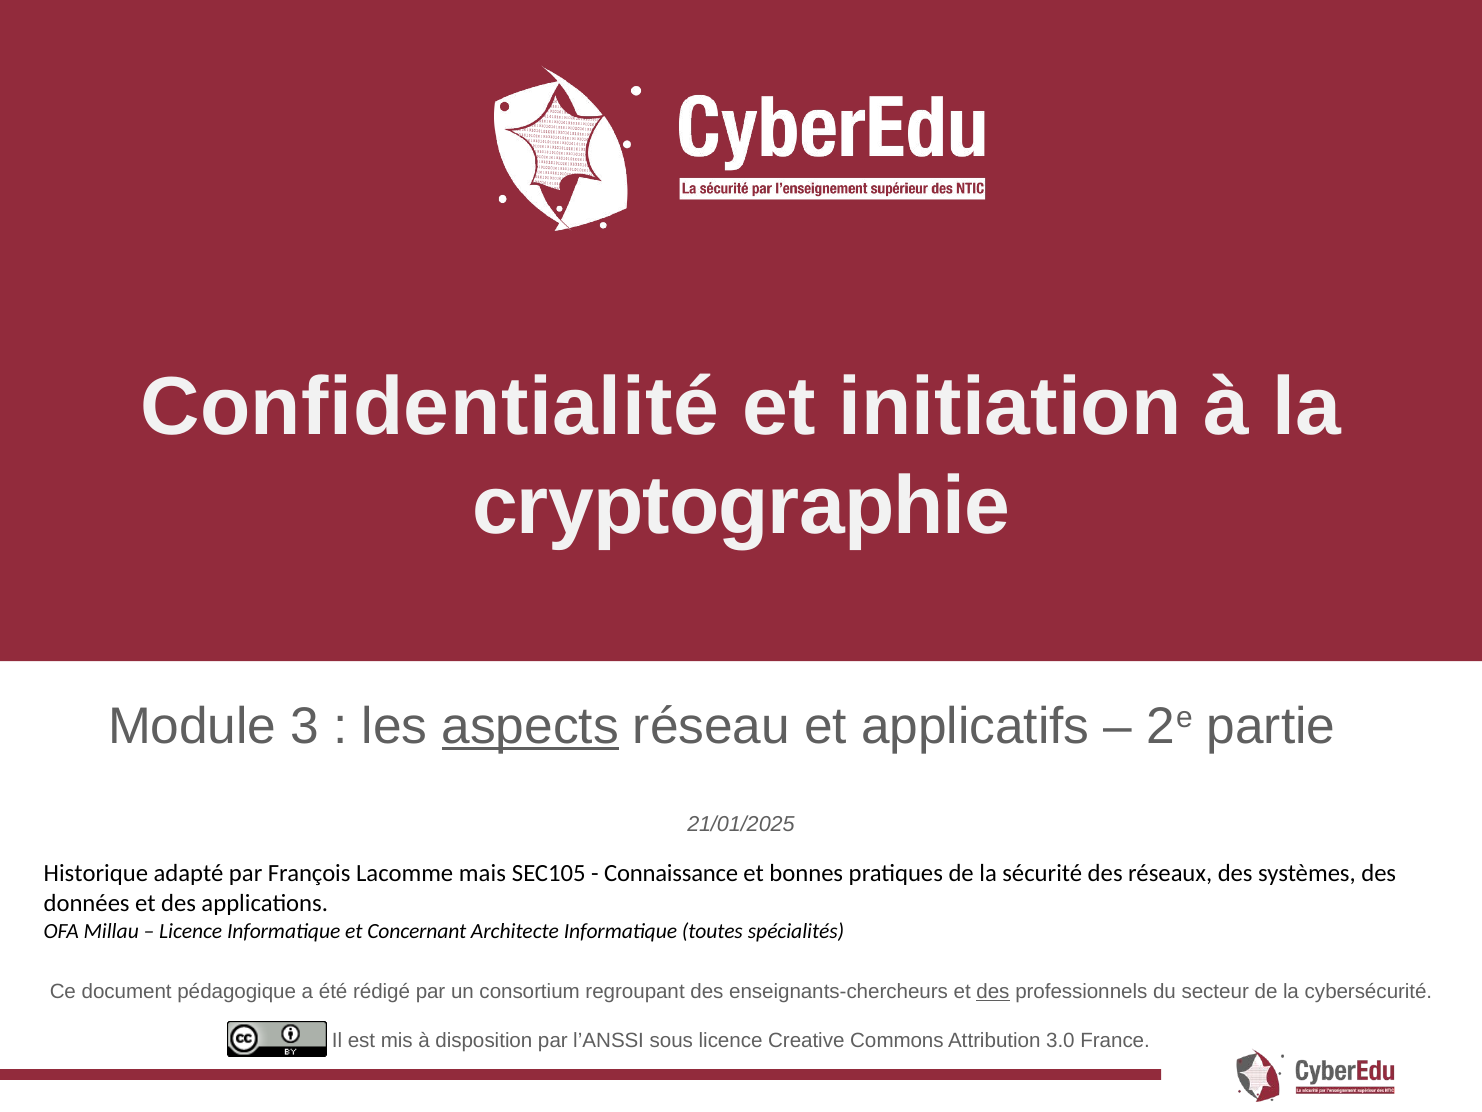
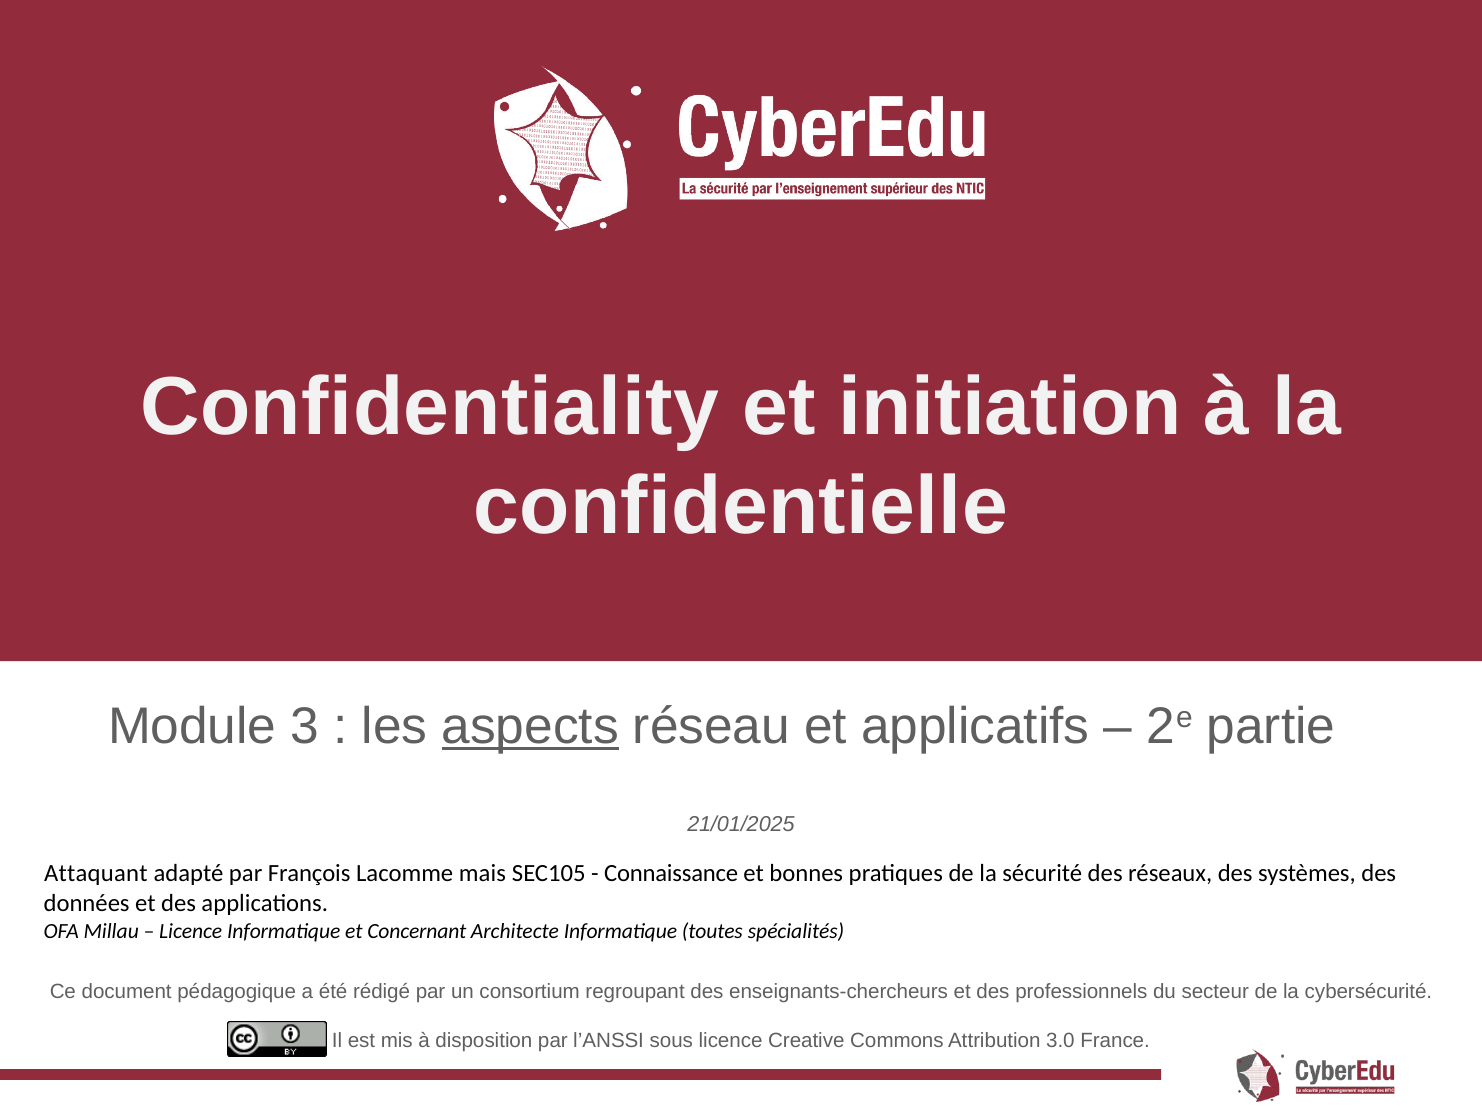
Confidentialité: Confidentialité -> Confidentiality
cryptographie: cryptographie -> confidentielle
Historique: Historique -> Attaquant
des at (993, 991) underline: present -> none
